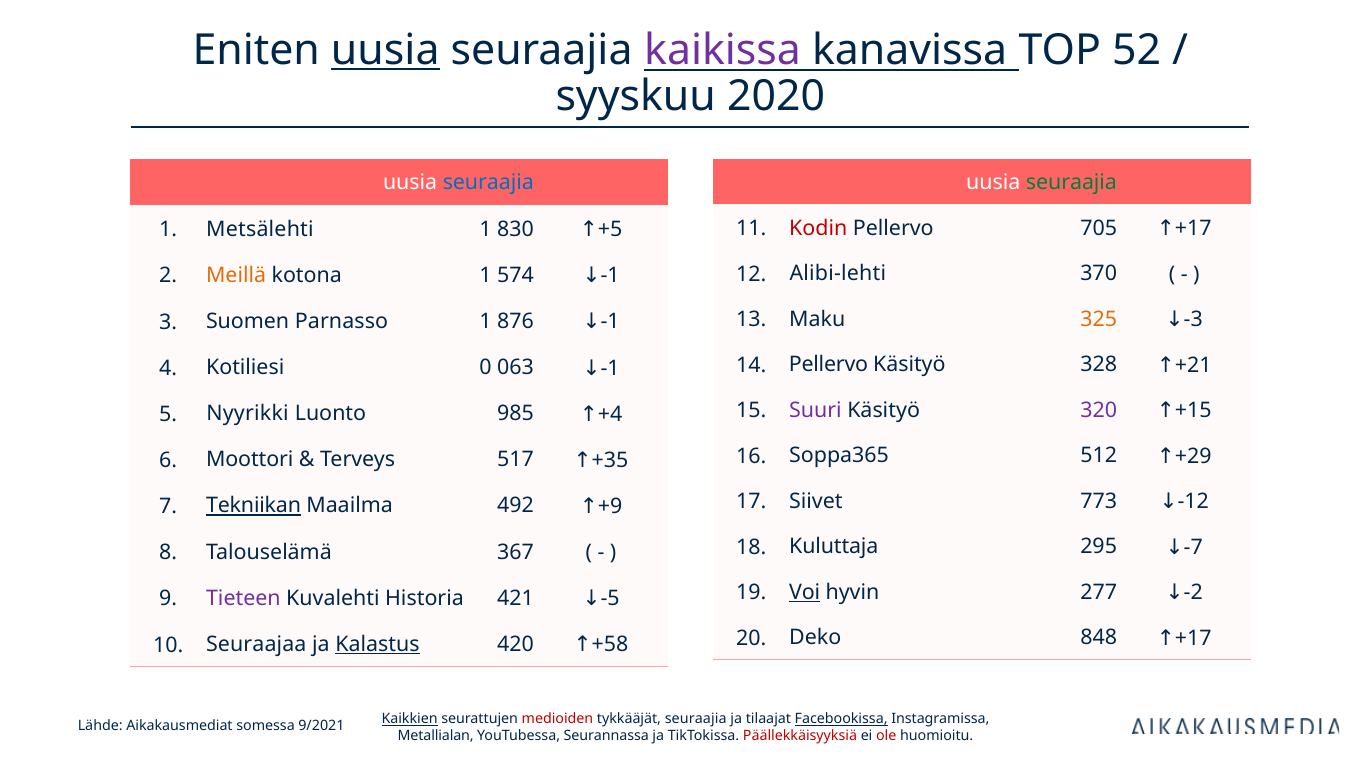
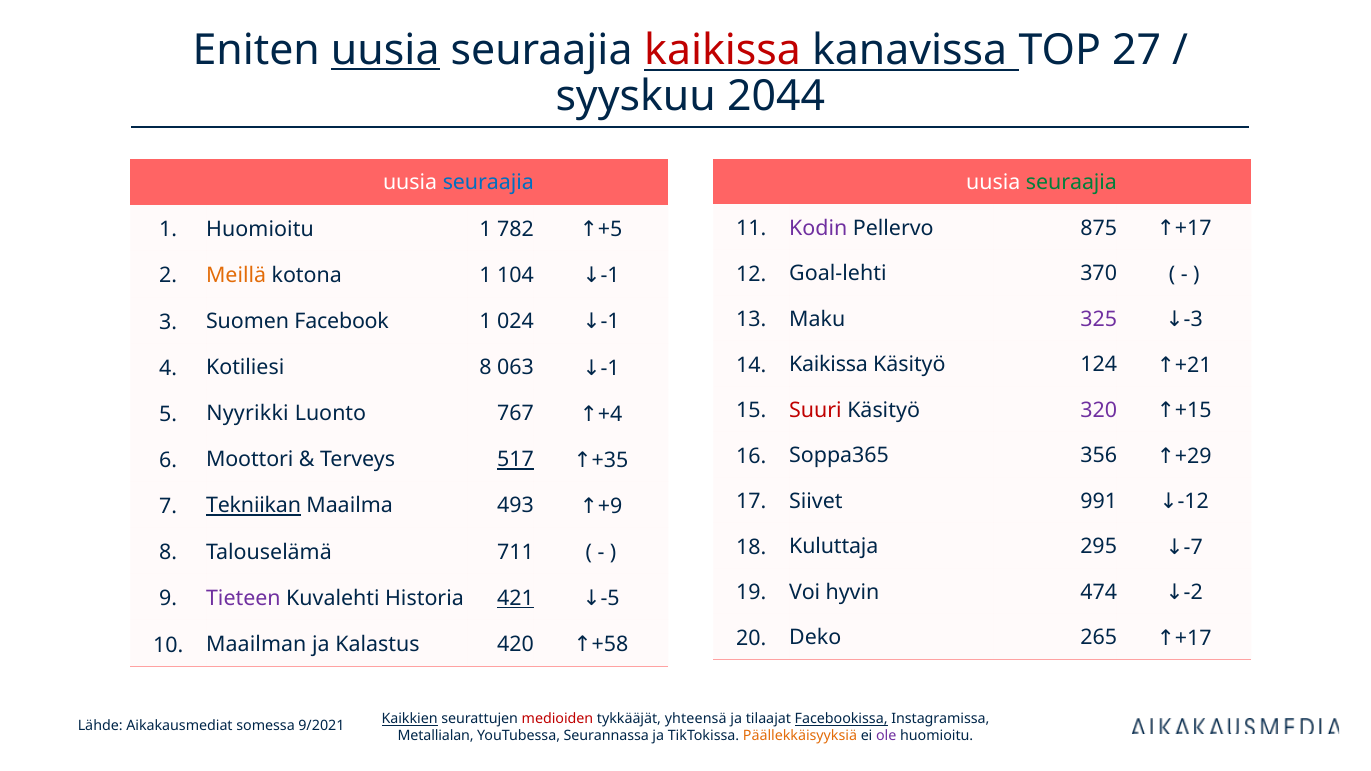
kaikissa at (723, 51) colour: purple -> red
52: 52 -> 27
2020: 2020 -> 2044
Kodin colour: red -> purple
705: 705 -> 875
1 Metsälehti: Metsälehti -> Huomioitu
830: 830 -> 782
Alibi-lehti: Alibi-lehti -> Goal-lehti
574: 574 -> 104
325 colour: orange -> purple
Parnasso: Parnasso -> Facebook
876: 876 -> 024
14 Pellervo: Pellervo -> Kaikissa
328: 328 -> 124
Kotiliesi 0: 0 -> 8
Suuri colour: purple -> red
985: 985 -> 767
512: 512 -> 356
517 underline: none -> present
773: 773 -> 991
492: 492 -> 493
367: 367 -> 711
Voi underline: present -> none
277: 277 -> 474
421 underline: none -> present
848: 848 -> 265
Seuraajaa: Seuraajaa -> Maailman
Kalastus underline: present -> none
tykkääjät seuraajia: seuraajia -> yhteensä
Päällekkäisyyksiä colour: red -> orange
ole colour: red -> purple
